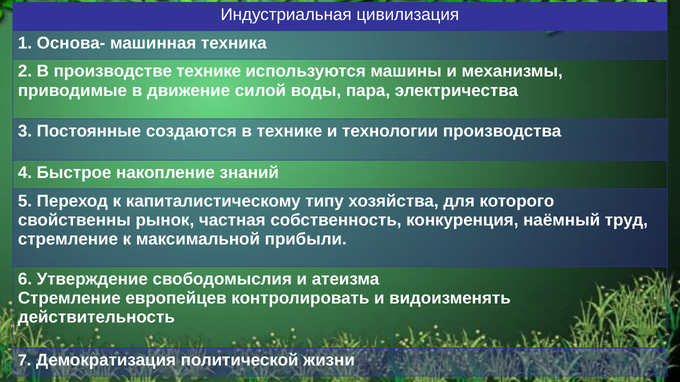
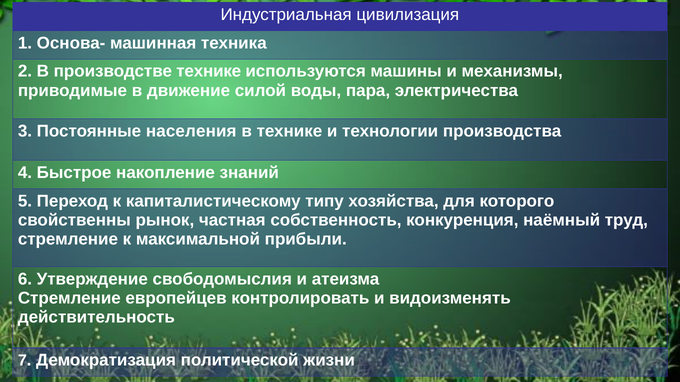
создаются: создаются -> населения
